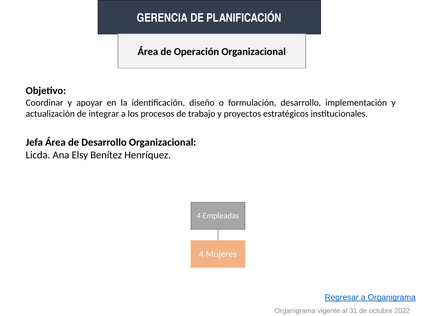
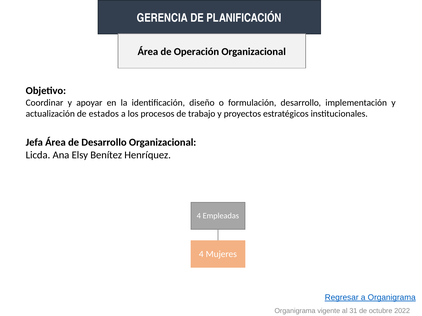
integrar: integrar -> estados
